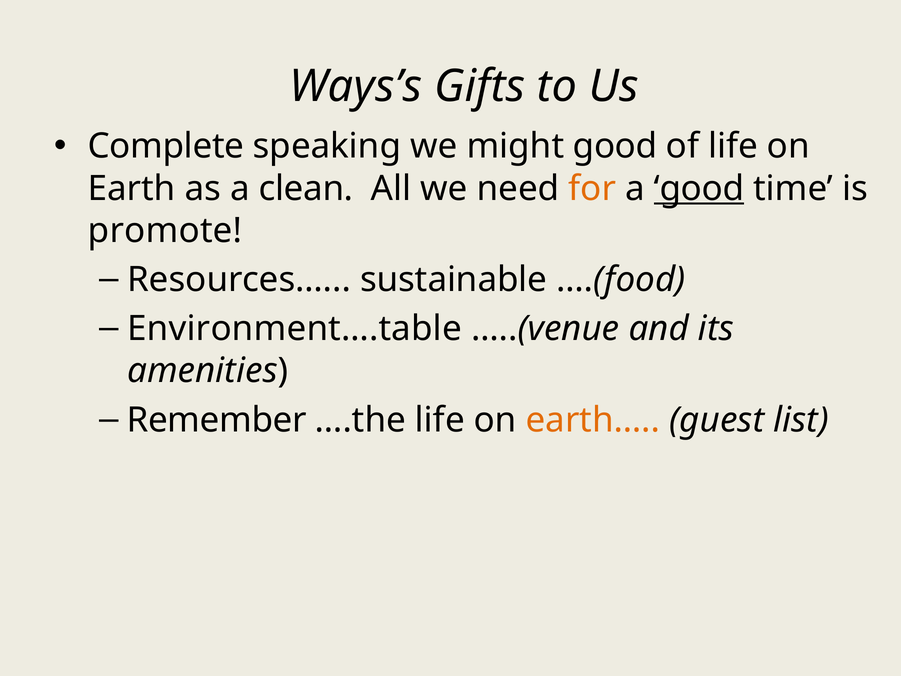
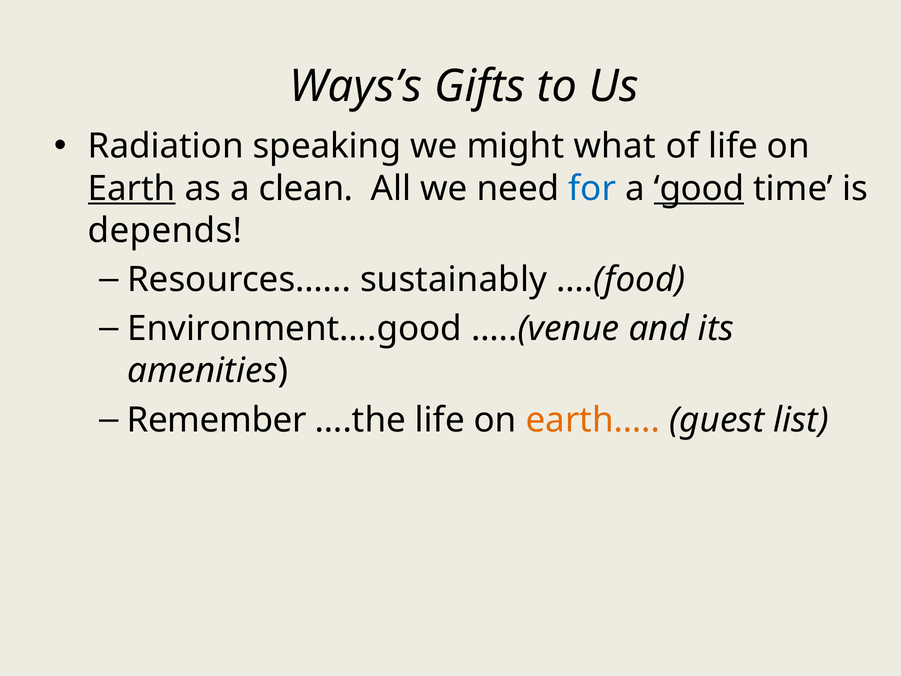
Complete: Complete -> Radiation
might good: good -> what
Earth underline: none -> present
for colour: orange -> blue
promote: promote -> depends
sustainable: sustainable -> sustainably
Environment….table: Environment….table -> Environment….good
